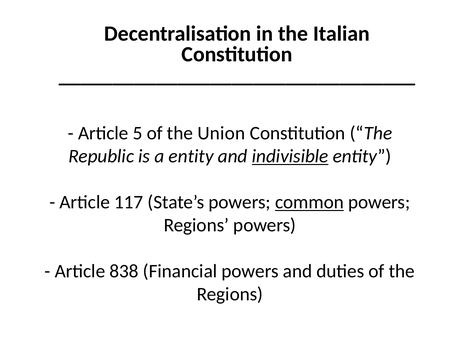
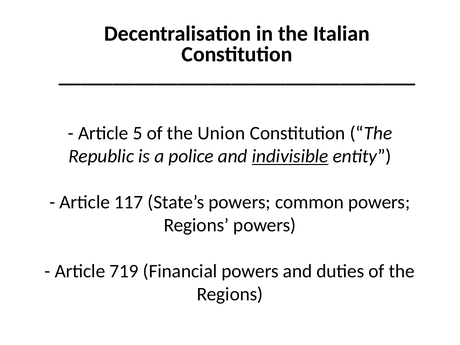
a entity: entity -> police
common underline: present -> none
838: 838 -> 719
